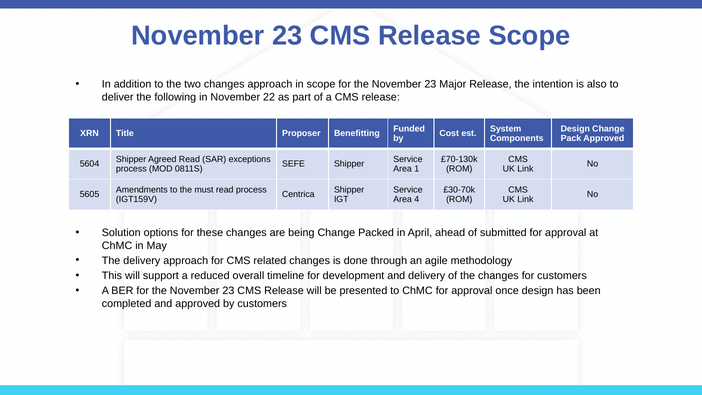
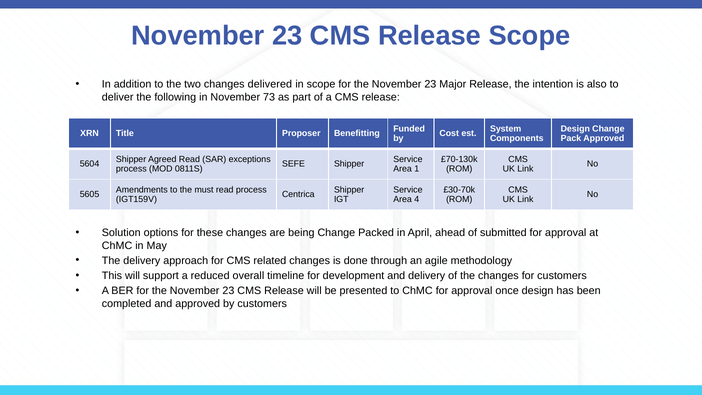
changes approach: approach -> delivered
22: 22 -> 73
